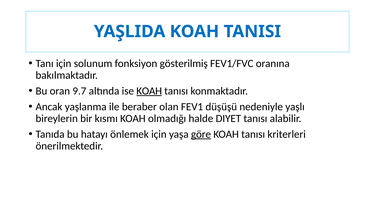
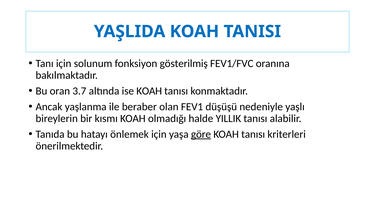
9.7: 9.7 -> 3.7
KOAH at (149, 91) underline: present -> none
DIYET: DIYET -> YILLIK
